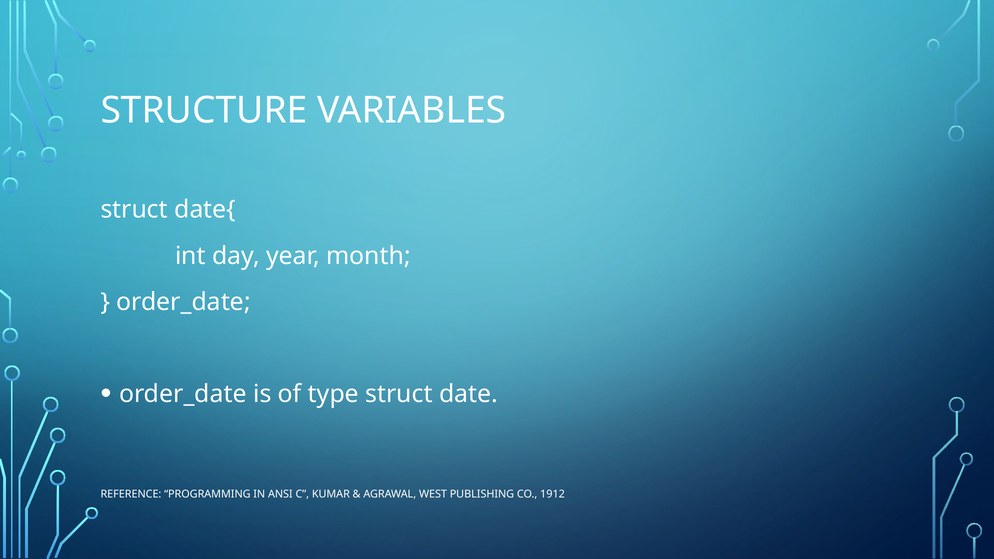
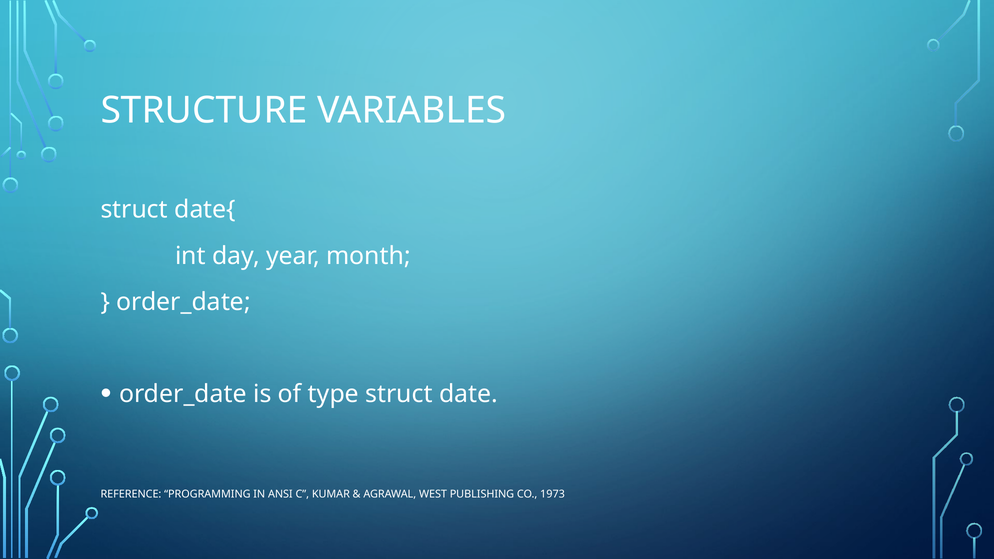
1912: 1912 -> 1973
